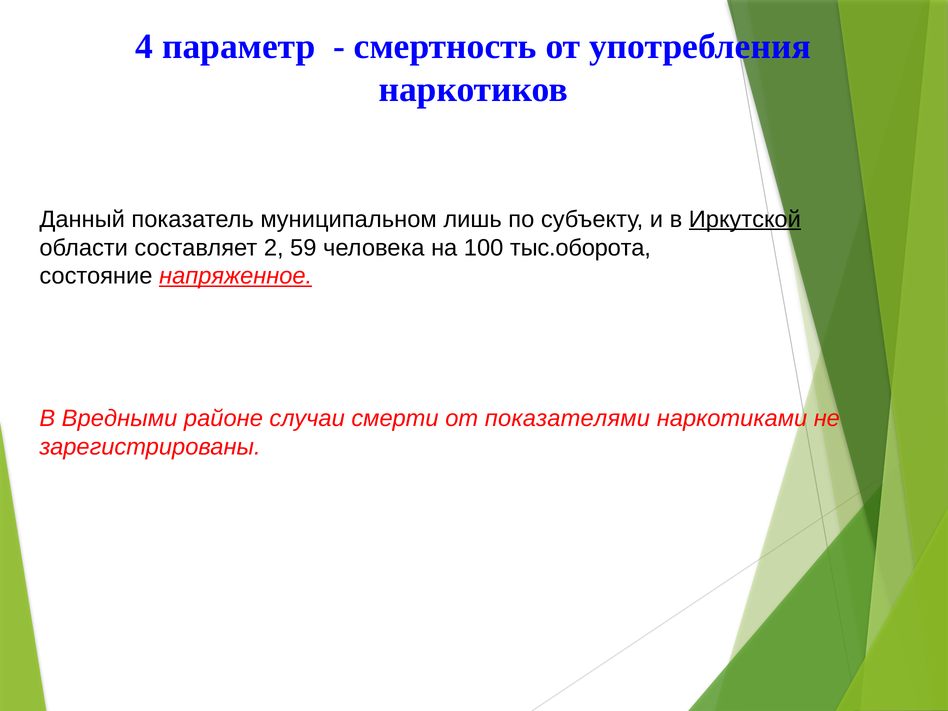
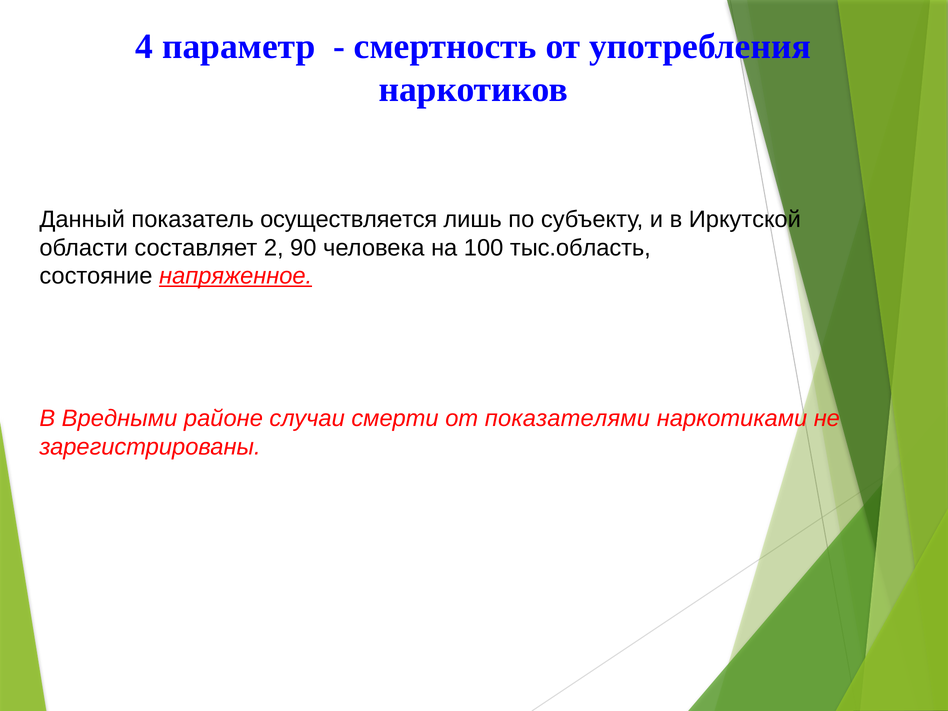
муниципальном: муниципальном -> осуществляется
Иркутской underline: present -> none
59: 59 -> 90
тыс.оборота: тыс.оборота -> тыс.область
